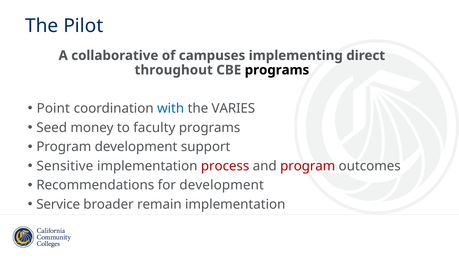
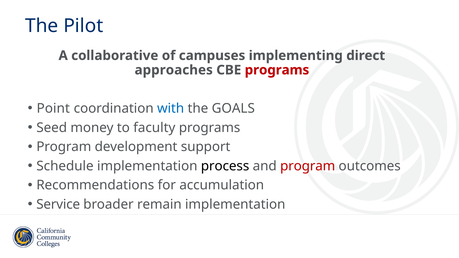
throughout: throughout -> approaches
programs at (277, 70) colour: black -> red
VARIES: VARIES -> GOALS
Sensitive: Sensitive -> Schedule
process colour: red -> black
for development: development -> accumulation
